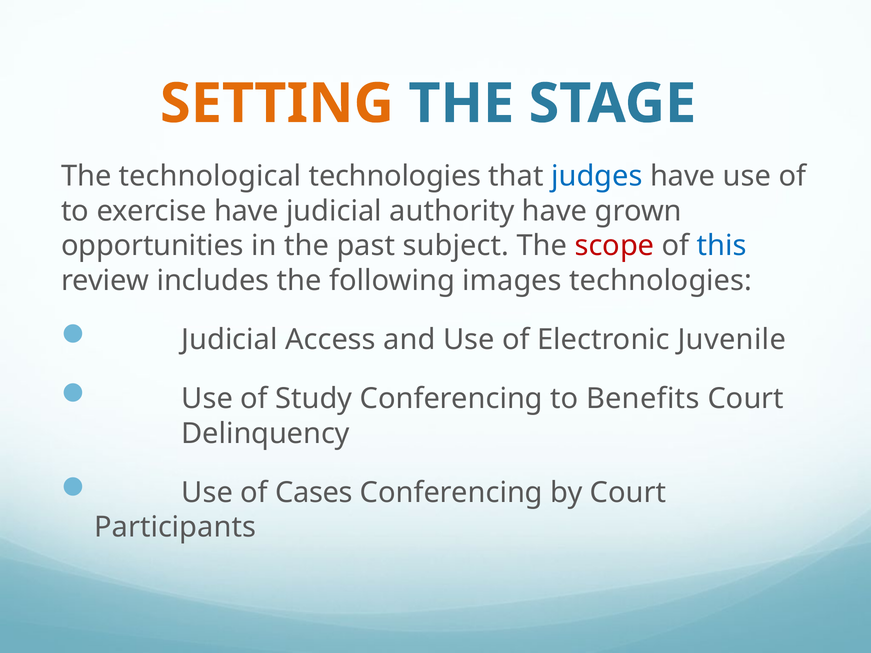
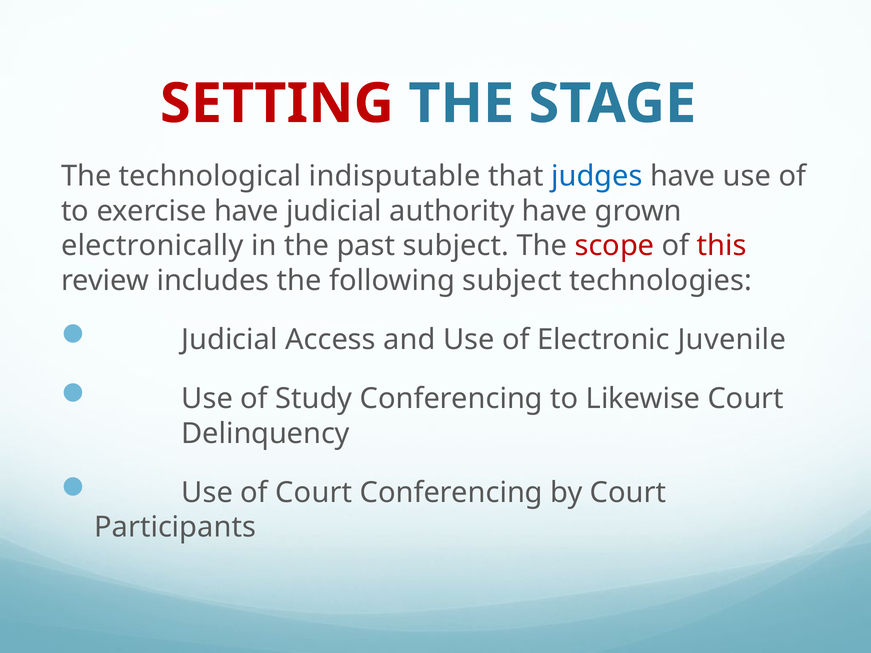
SETTING colour: orange -> red
technological technologies: technologies -> indisputable
opportunities: opportunities -> electronically
this colour: blue -> red
following images: images -> subject
Benefits: Benefits -> Likewise
of Cases: Cases -> Court
